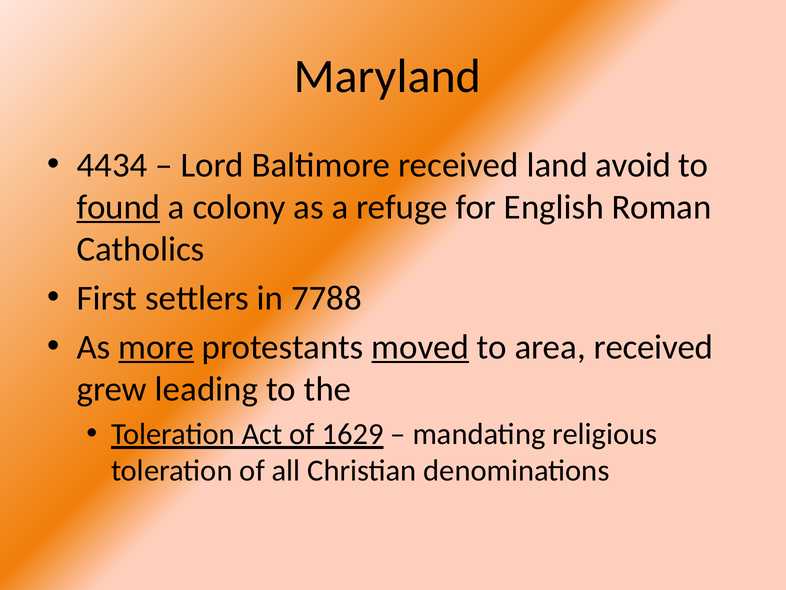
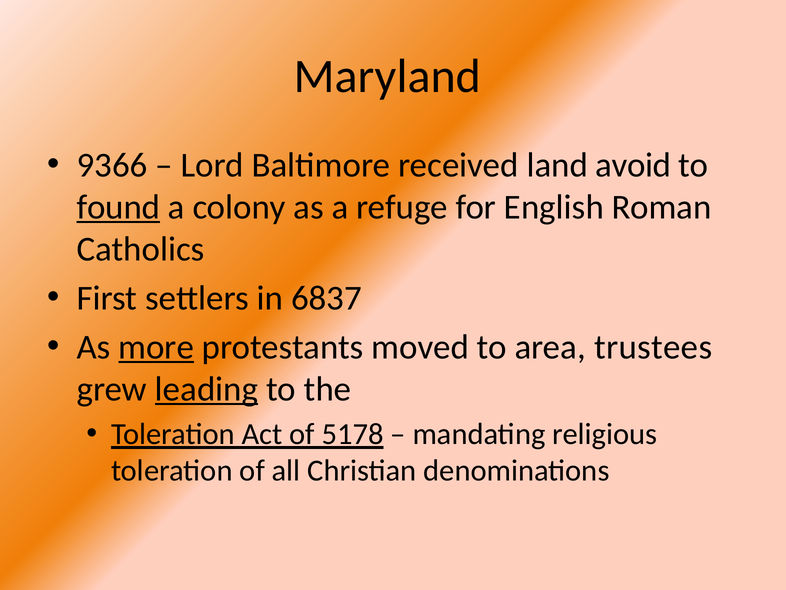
4434: 4434 -> 9366
7788: 7788 -> 6837
moved underline: present -> none
area received: received -> trustees
leading underline: none -> present
1629: 1629 -> 5178
